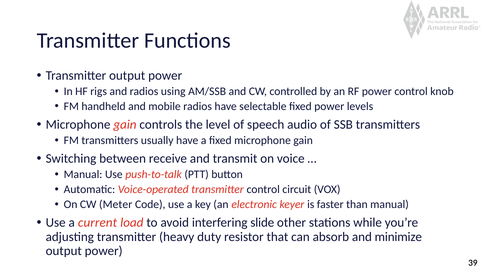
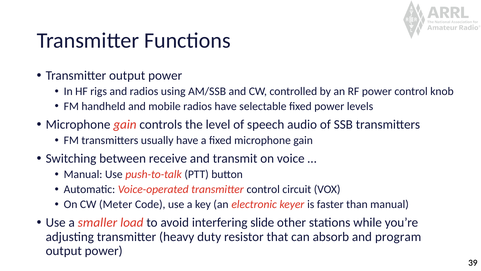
current: current -> smaller
minimize: minimize -> program
